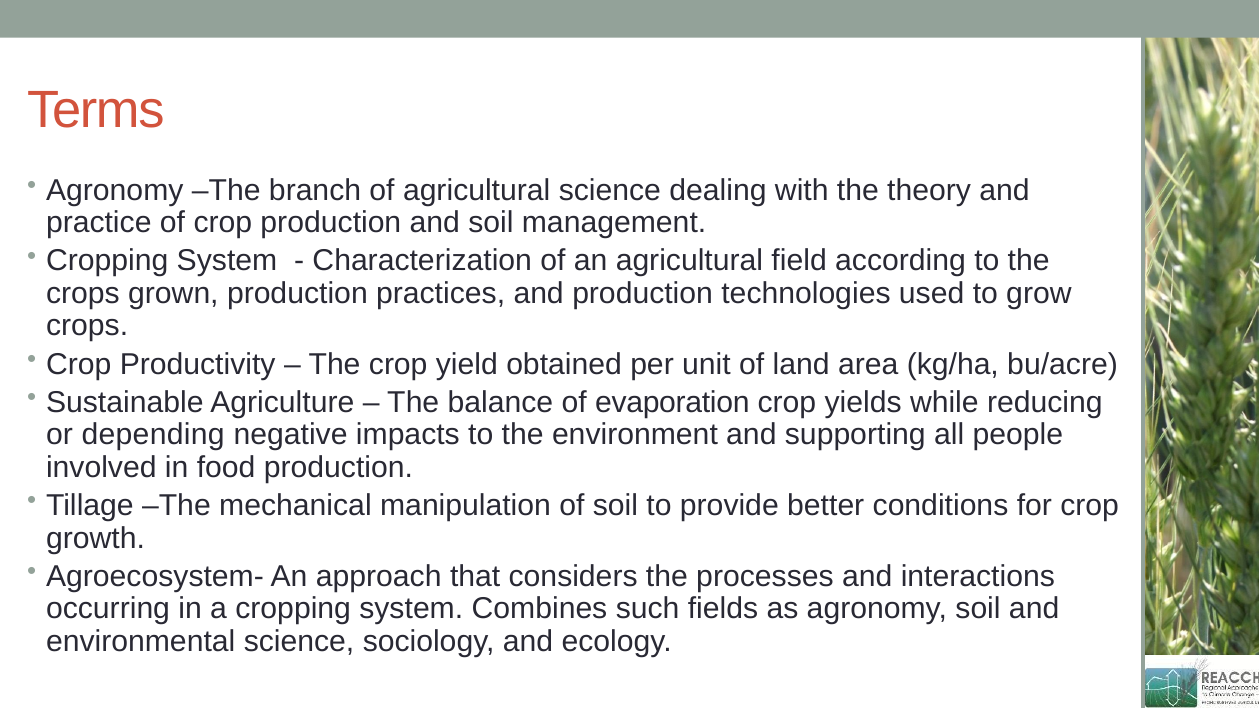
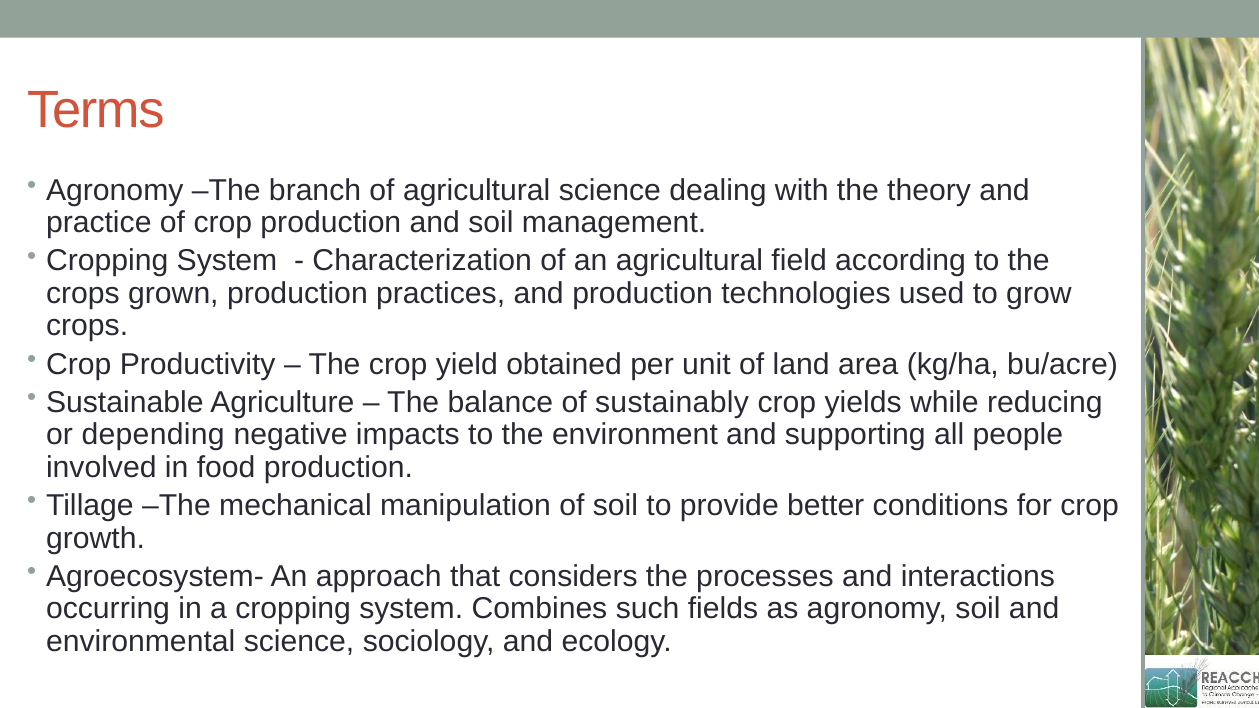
evaporation: evaporation -> sustainably
